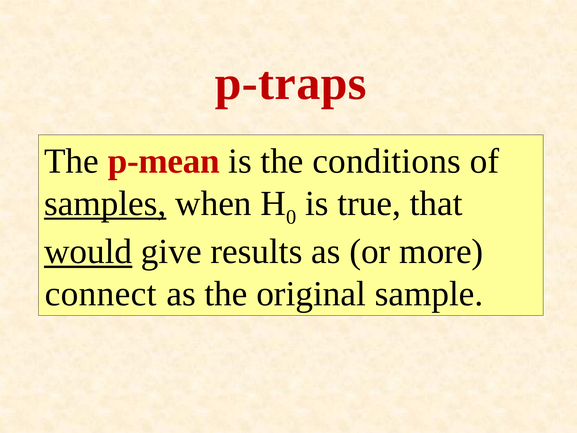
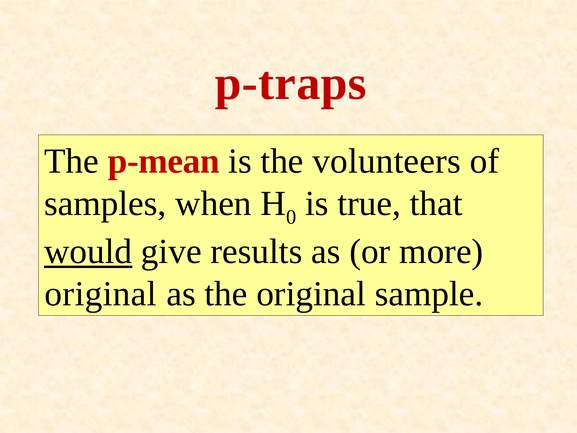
conditions: conditions -> volunteers
samples underline: present -> none
connect at (101, 294): connect -> original
